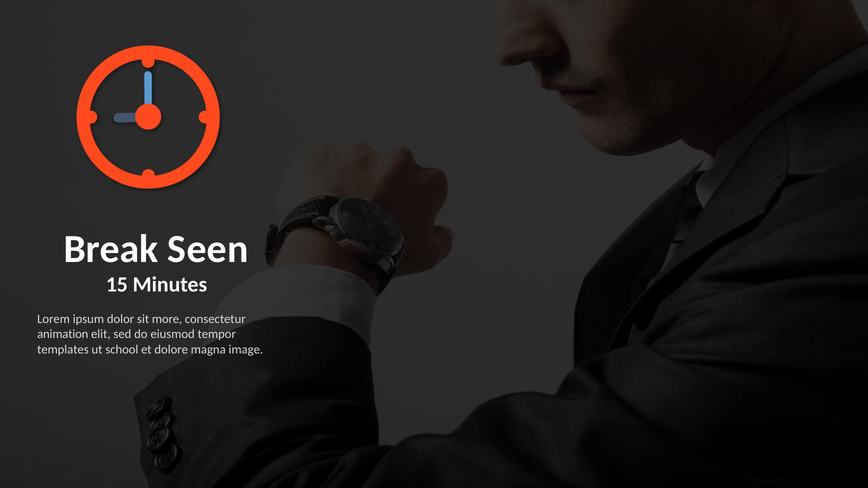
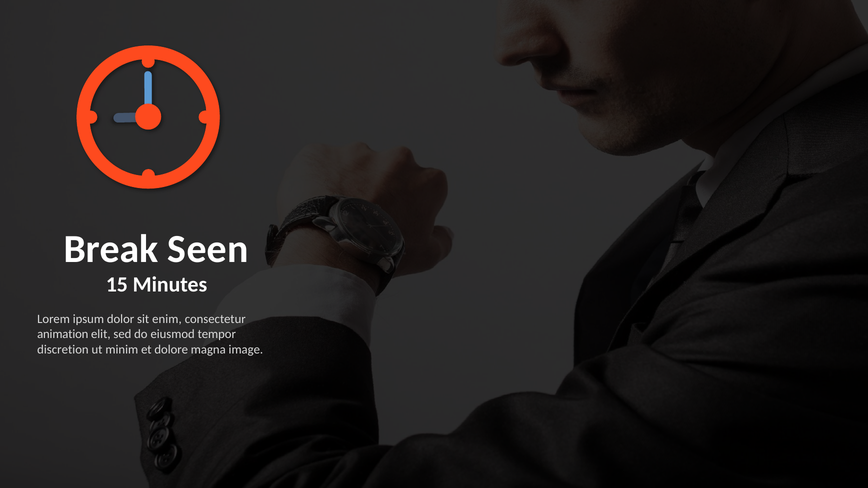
more: more -> enim
templates: templates -> discretion
school: school -> minim
